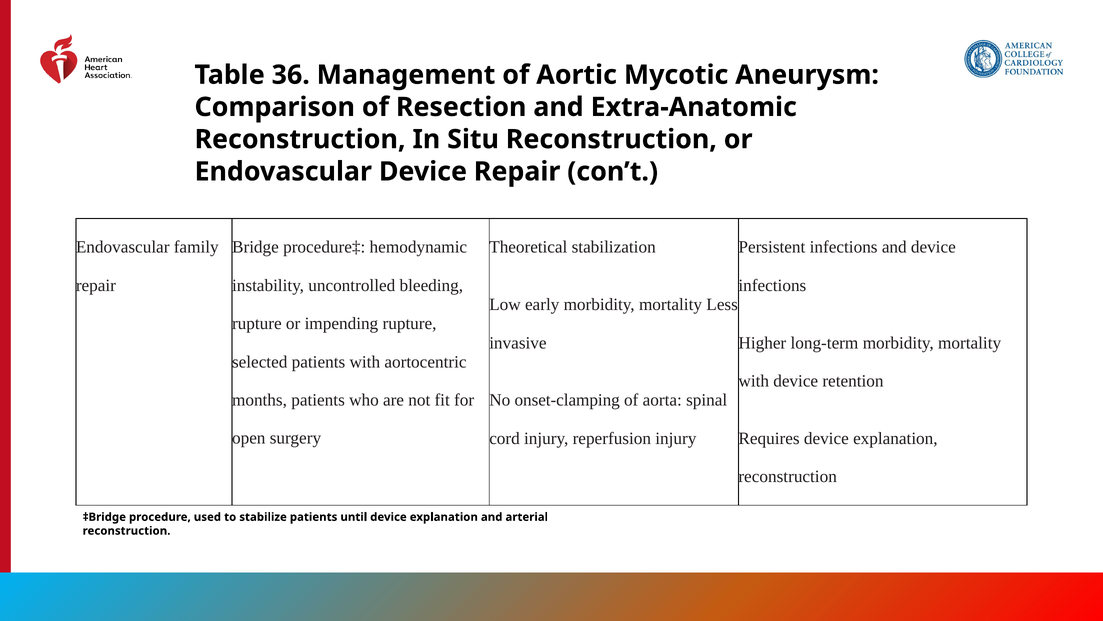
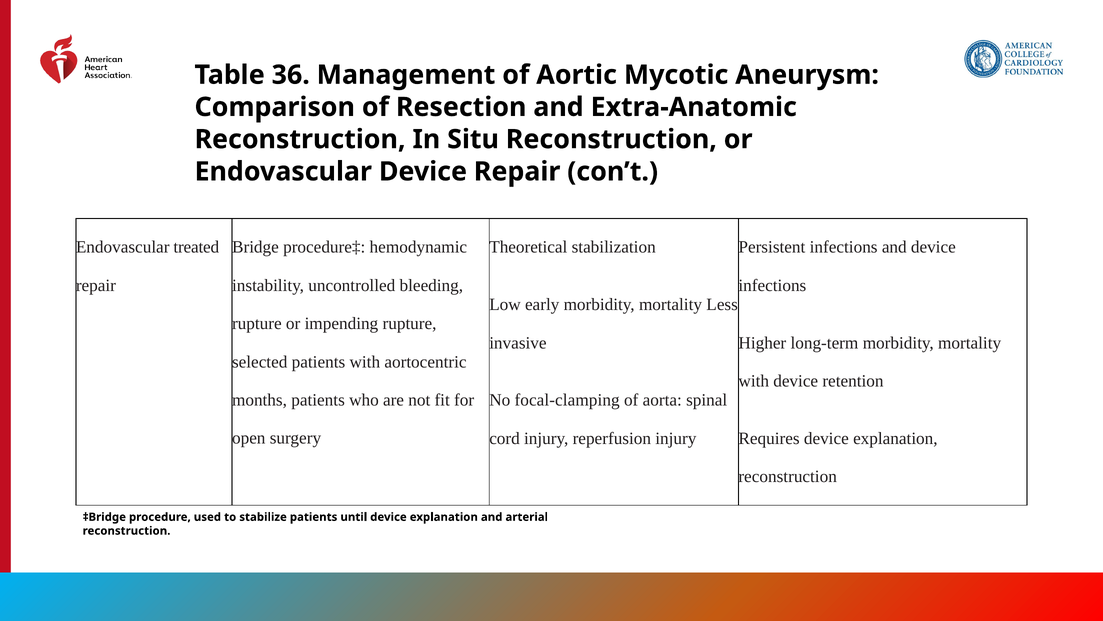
family: family -> treated
onset-clamping: onset-clamping -> focal-clamping
